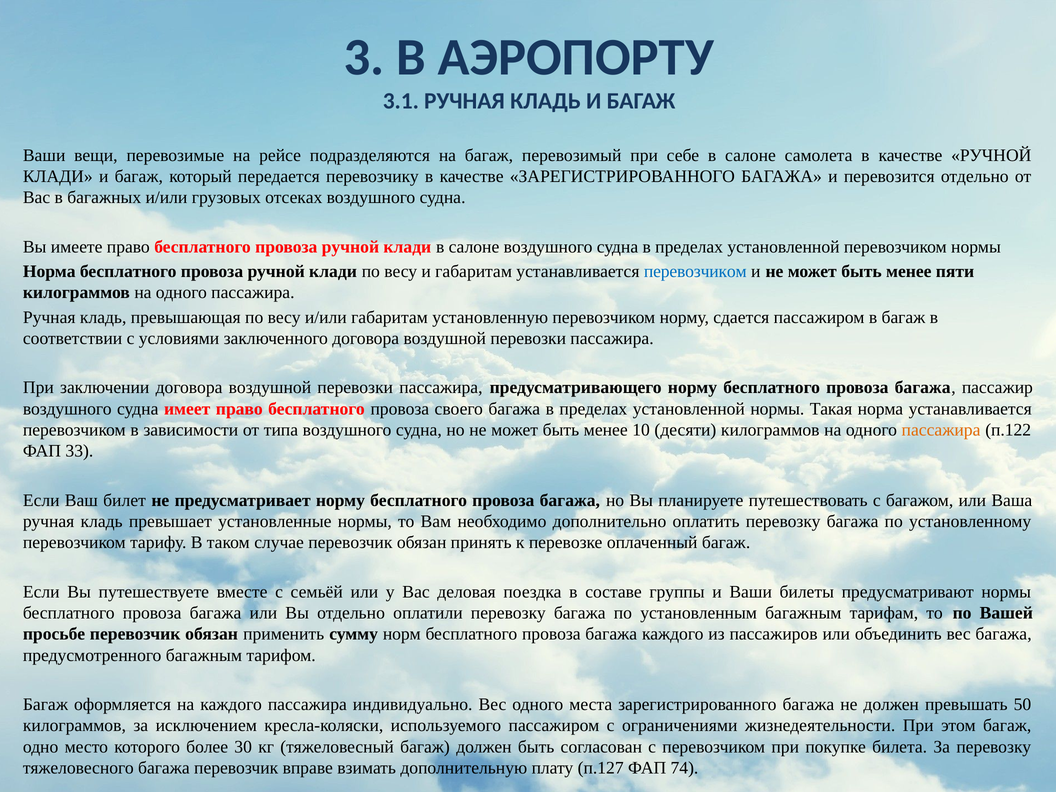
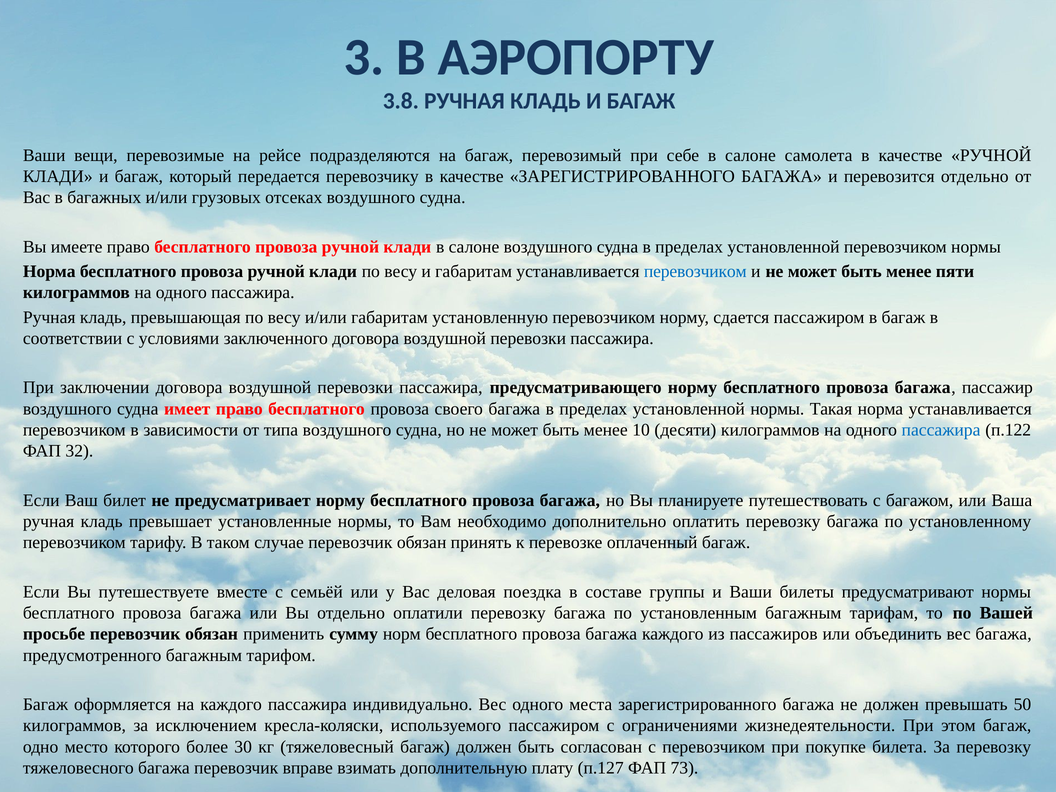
3.1: 3.1 -> 3.8
пассажира at (941, 430) colour: orange -> blue
33: 33 -> 32
74: 74 -> 73
